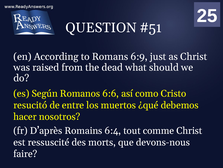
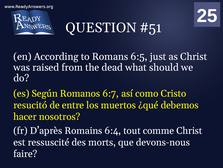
6:9: 6:9 -> 6:5
6:6: 6:6 -> 6:7
